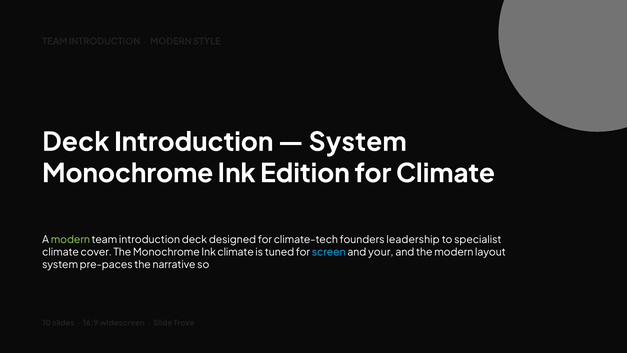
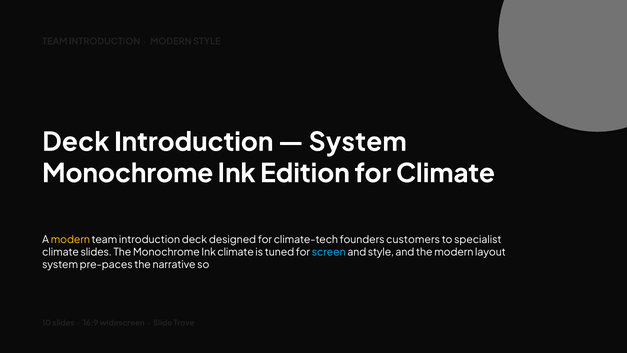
modern at (70, 240) colour: light green -> yellow
leadership: leadership -> customers
climate cover: cover -> slides
and your: your -> style
